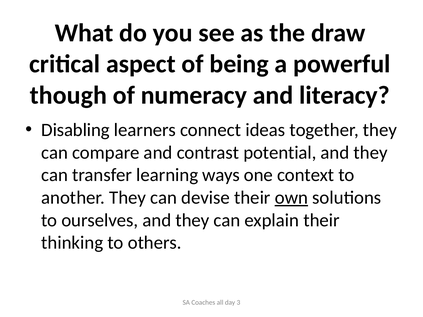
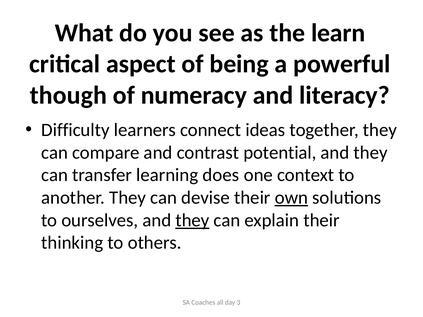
draw: draw -> learn
Disabling: Disabling -> Difficulty
ways: ways -> does
they at (192, 220) underline: none -> present
